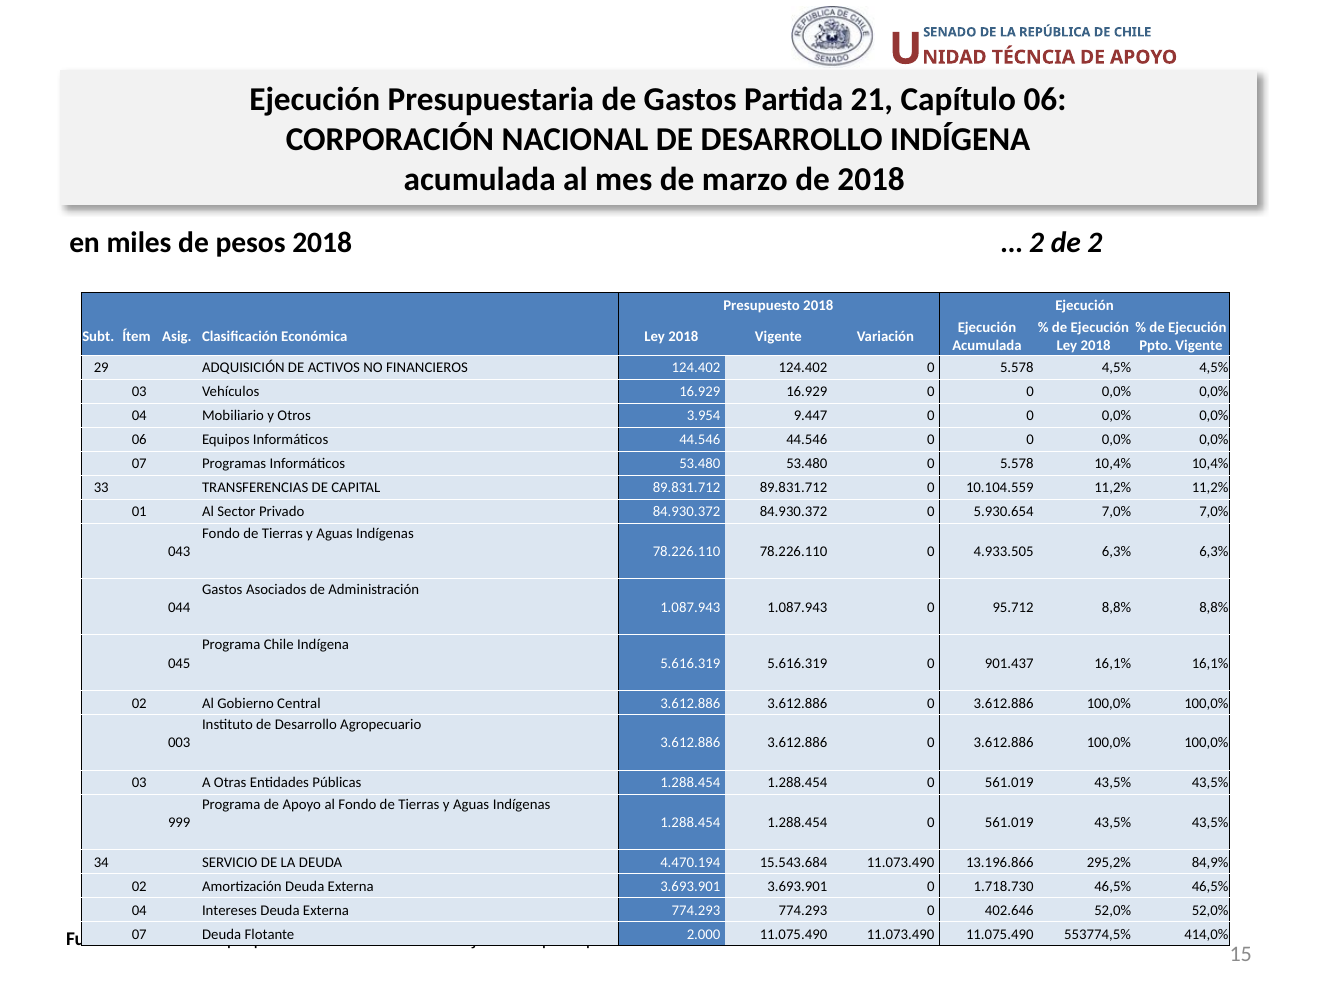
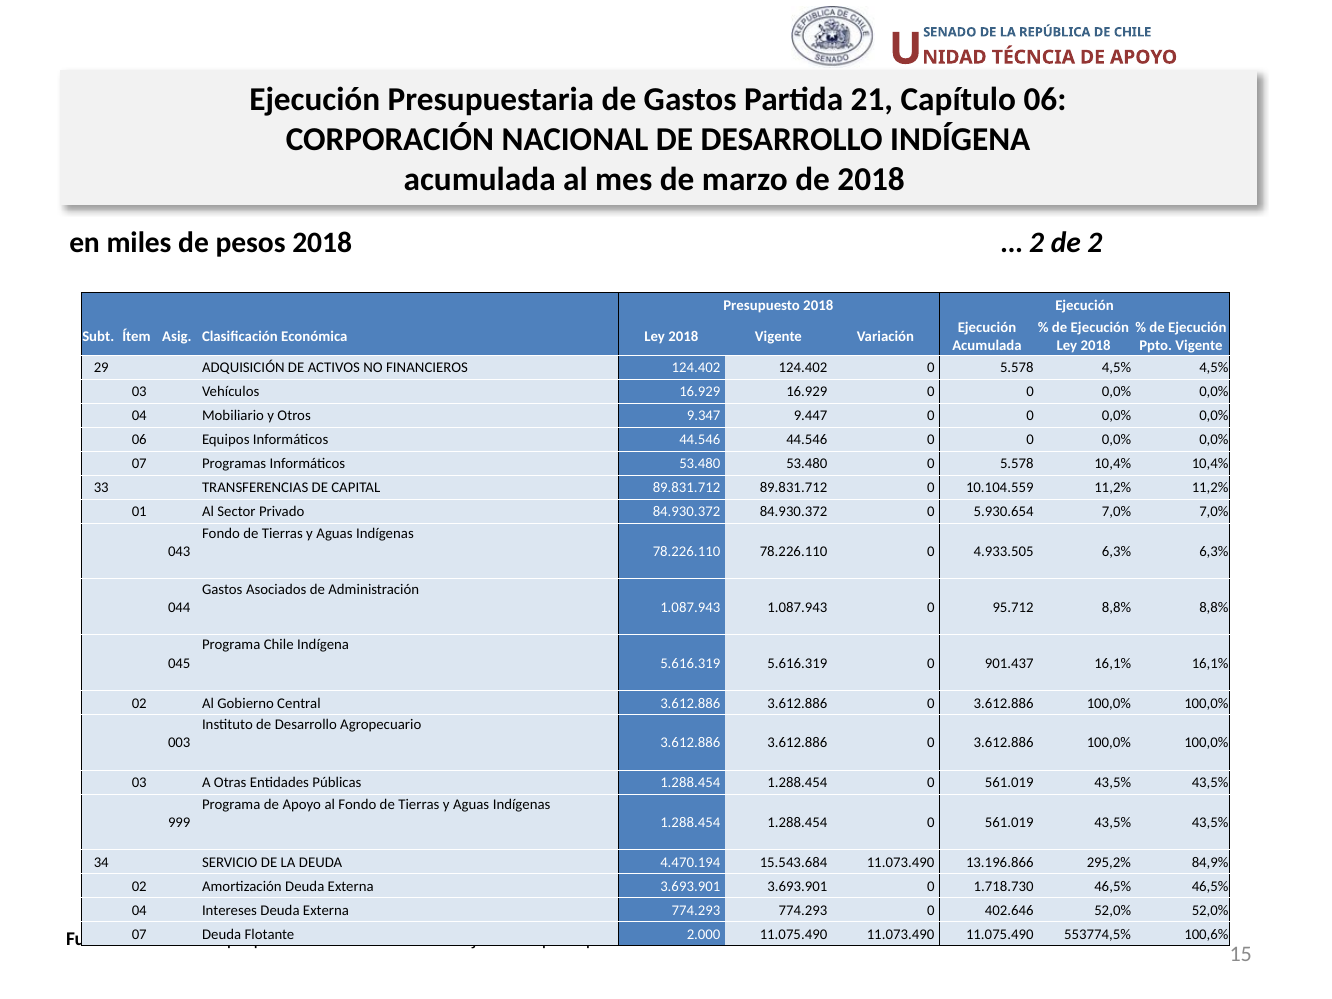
3.954: 3.954 -> 9.347
414,0%: 414,0% -> 100,6%
